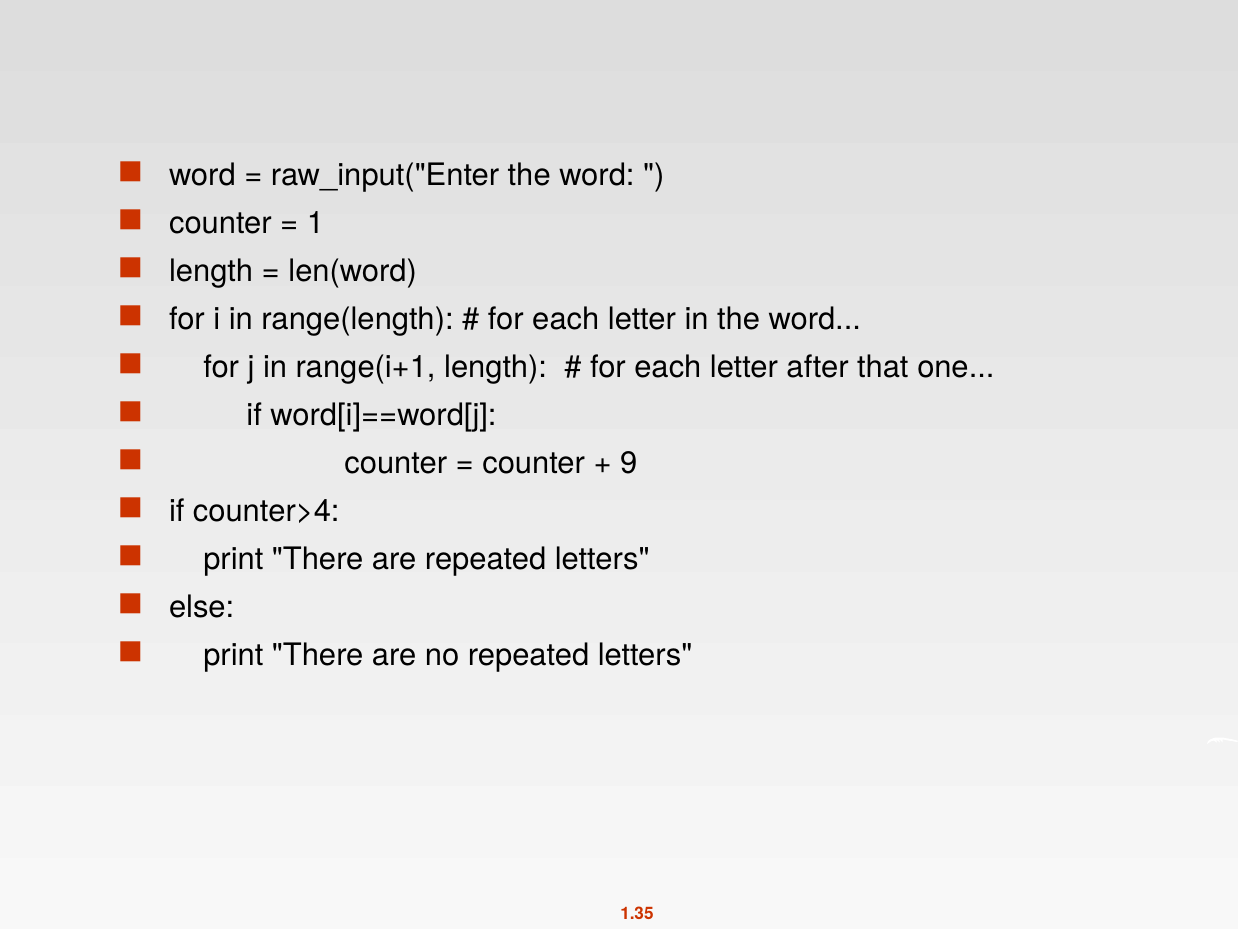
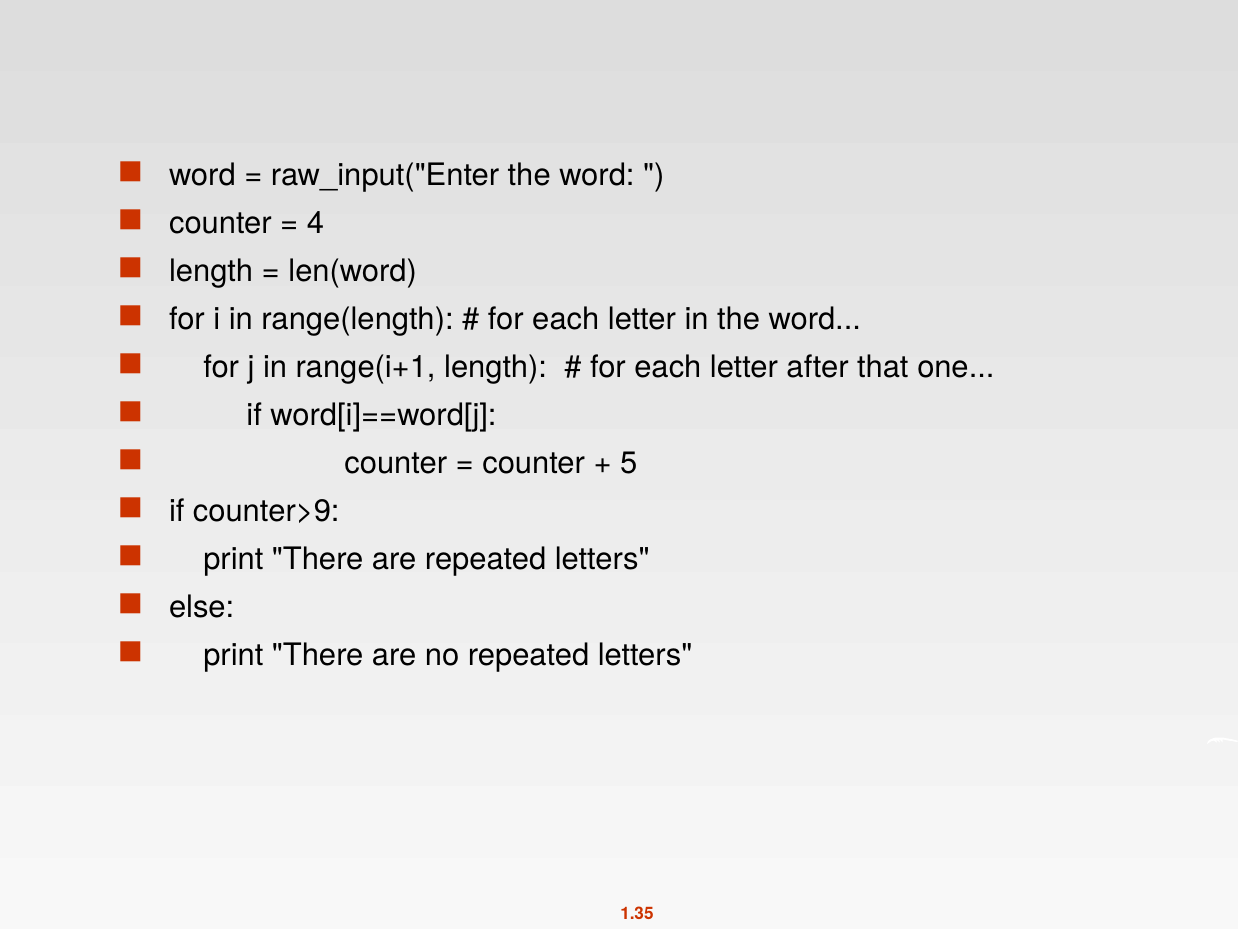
1: 1 -> 4
9: 9 -> 5
counter>4: counter>4 -> counter>9
